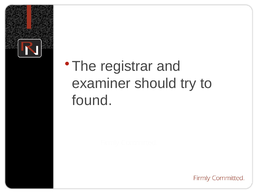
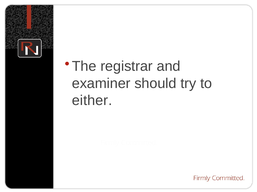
found: found -> either
